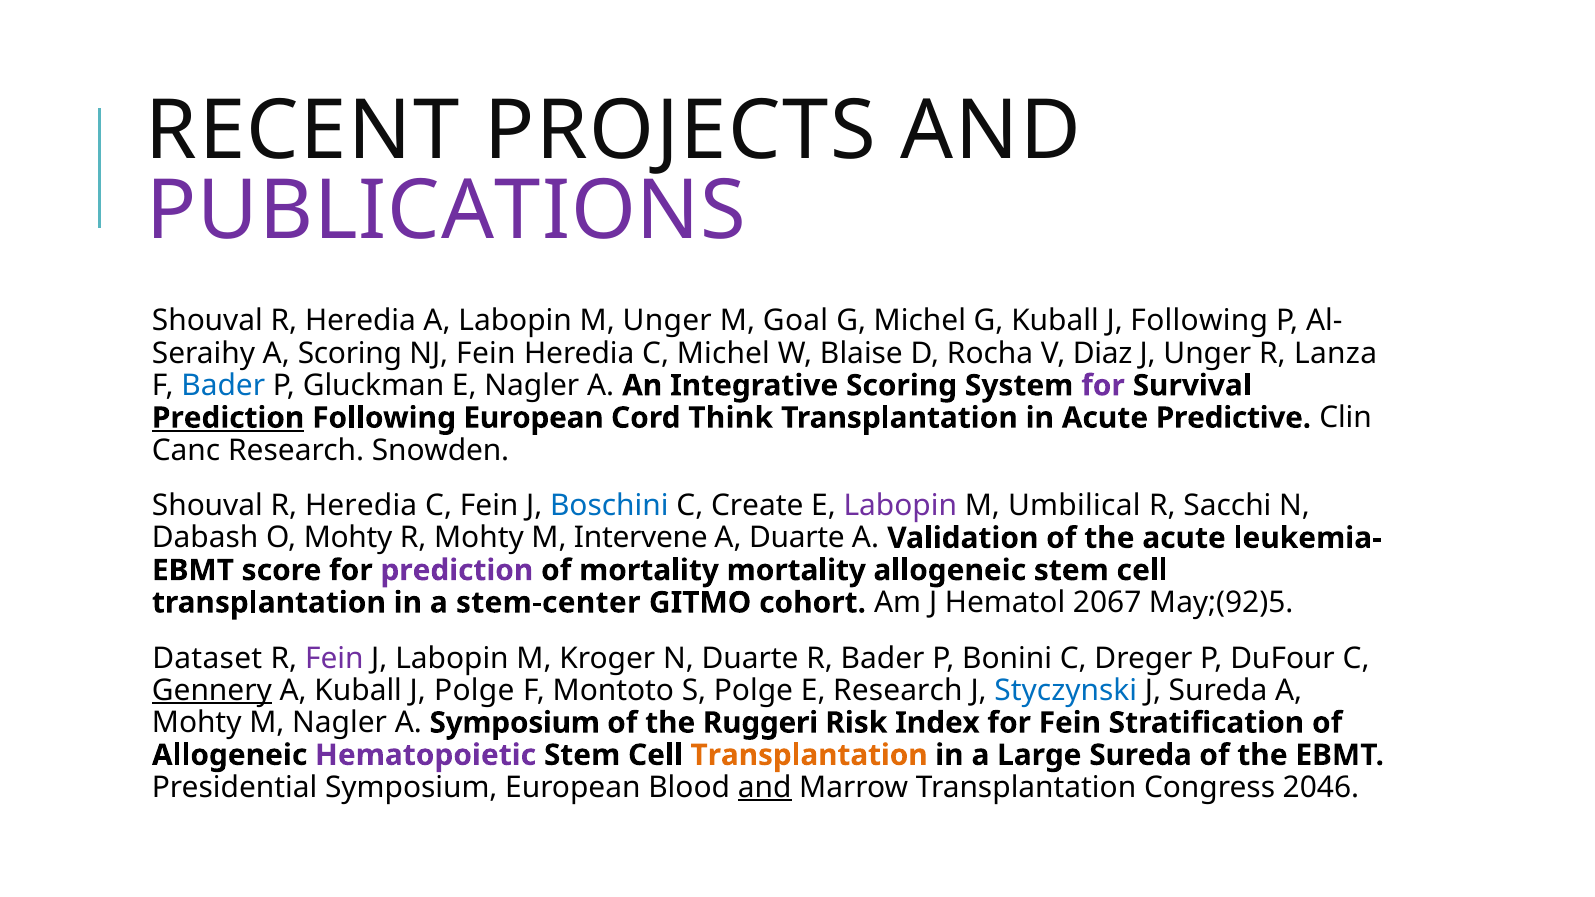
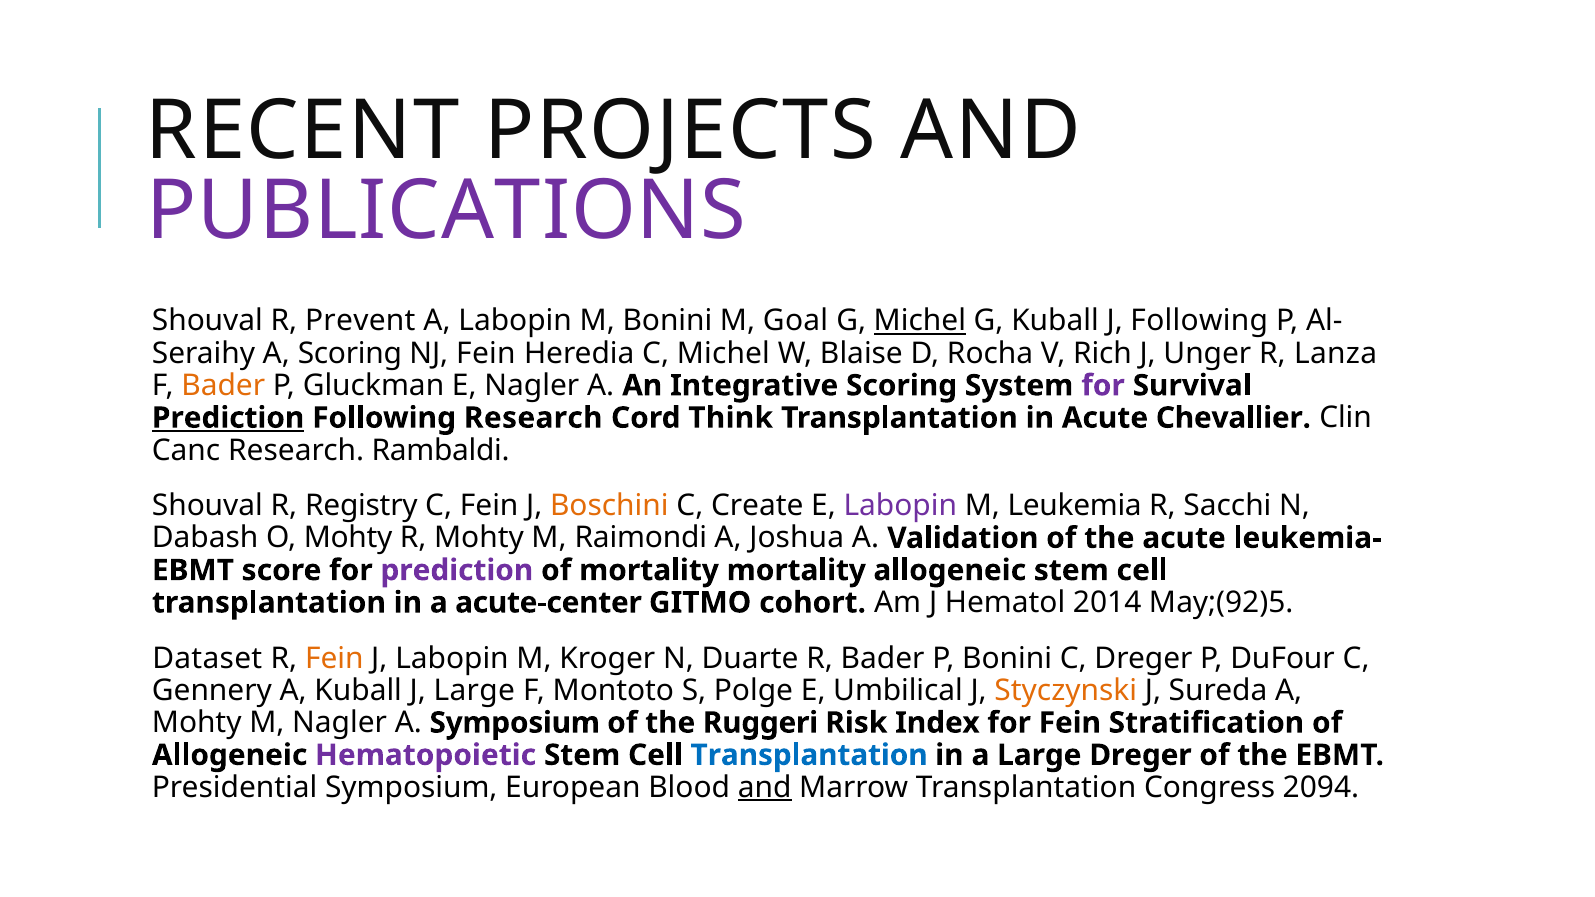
Heredia at (360, 321): Heredia -> Prevent
M Unger: Unger -> Bonini
Michel at (920, 321) underline: none -> present
Diaz: Diaz -> Rich
Bader at (223, 386) colour: blue -> orange
Following European: European -> Research
Predictive: Predictive -> Chevallier
Snowden: Snowden -> Rambaldi
Heredia at (361, 506): Heredia -> Registry
Boschini colour: blue -> orange
Umbilical: Umbilical -> Leukemia
Intervene: Intervene -> Raimondi
A Duarte: Duarte -> Joshua
stem-center: stem-center -> acute-center
2067: 2067 -> 2014
Fein at (334, 658) colour: purple -> orange
Gennery underline: present -> none
J Polge: Polge -> Large
E Research: Research -> Umbilical
Styczynski colour: blue -> orange
Transplantation at (809, 755) colour: orange -> blue
Large Sureda: Sureda -> Dreger
2046: 2046 -> 2094
